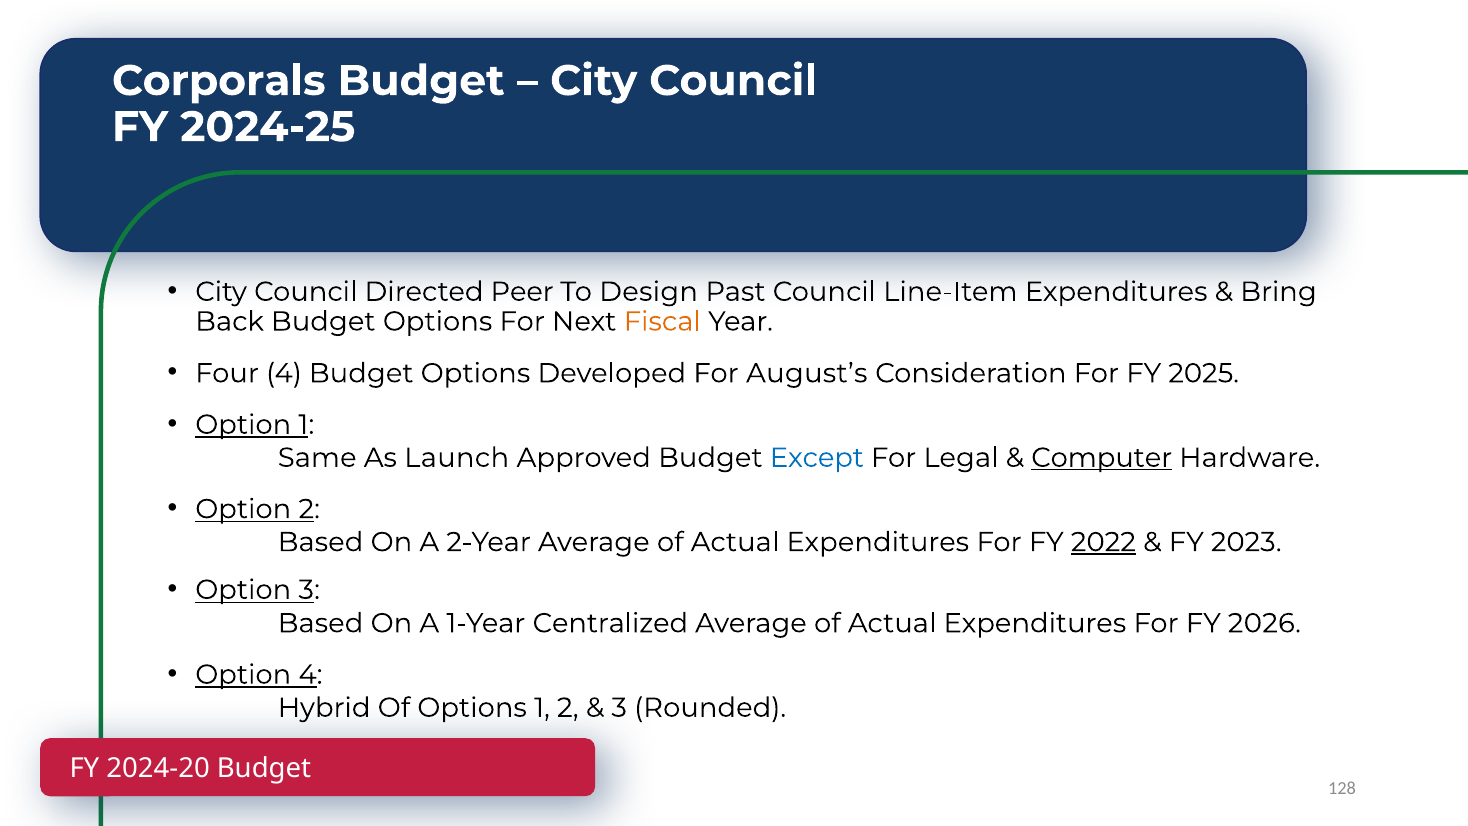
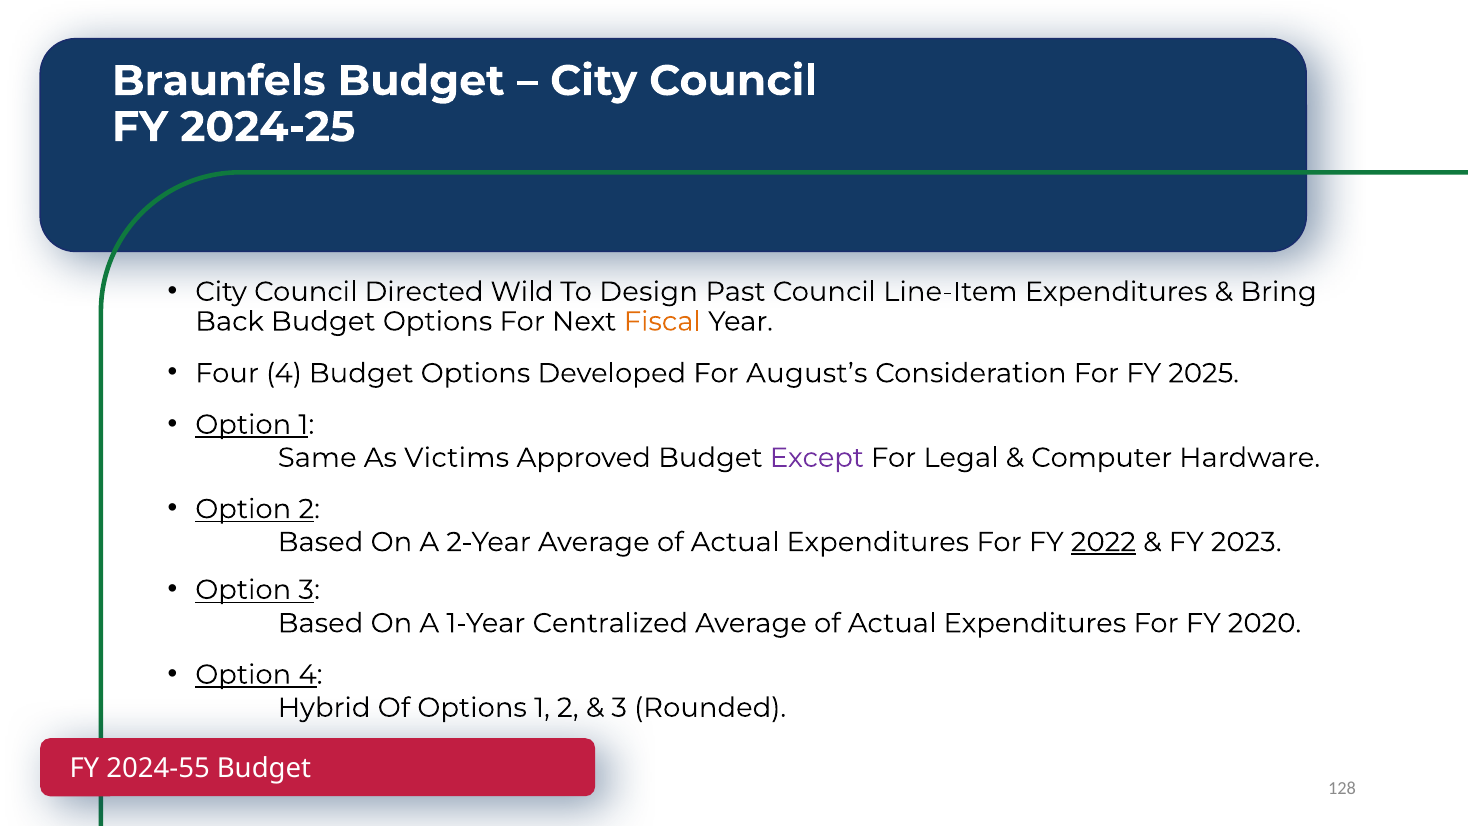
Corporals: Corporals -> Braunfels
Peer: Peer -> Wild
Launch: Launch -> Victims
Except colour: blue -> purple
Computer underline: present -> none
2026: 2026 -> 2020
2024-20: 2024-20 -> 2024-55
